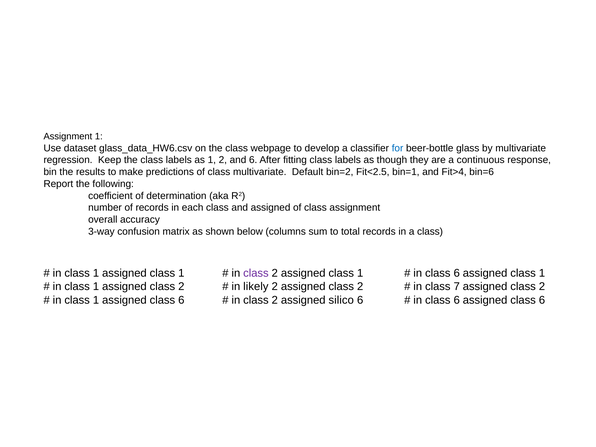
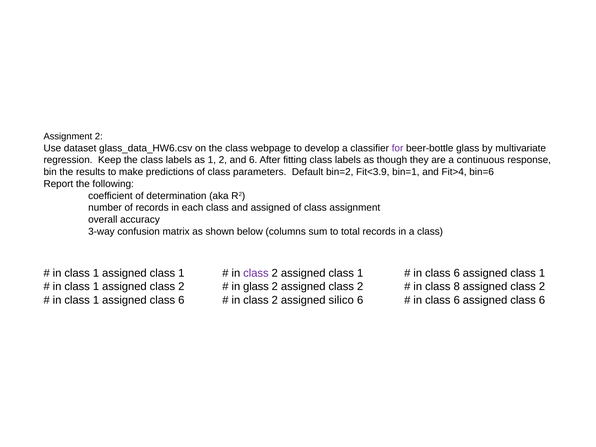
Assignment 1: 1 -> 2
for colour: blue -> purple
class multivariate: multivariate -> parameters
Fit<2.5: Fit<2.5 -> Fit<3.9
in likely: likely -> glass
7: 7 -> 8
